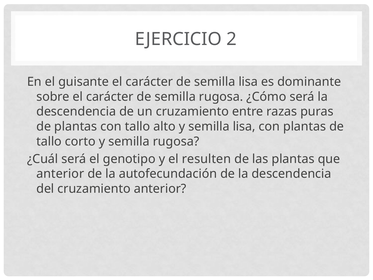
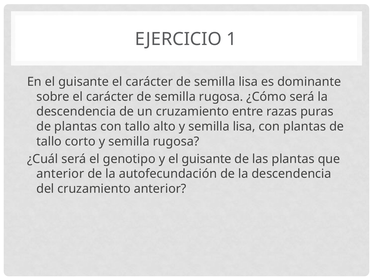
2: 2 -> 1
y el resulten: resulten -> guisante
